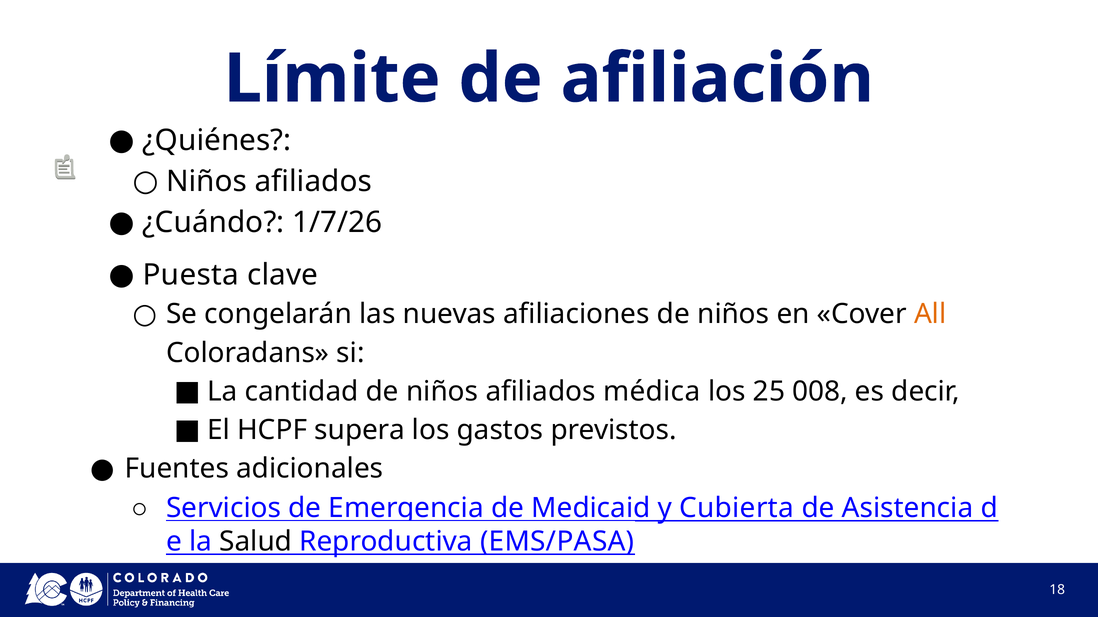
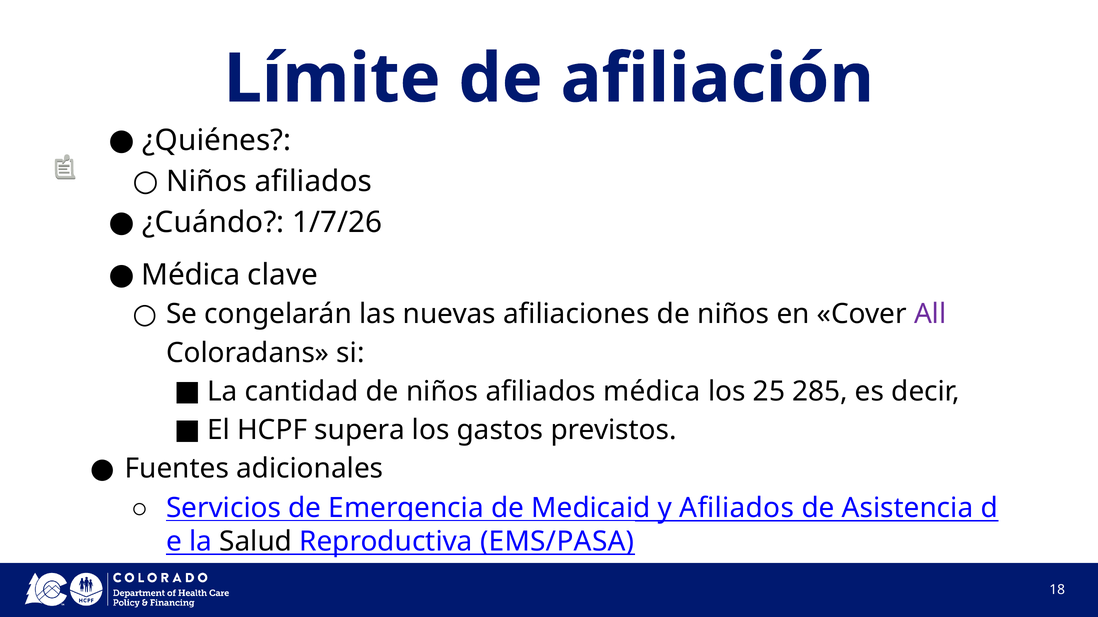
Puesta at (191, 275): Puesta -> Médica
All colour: orange -> purple
008: 008 -> 285
y Cubierta: Cubierta -> Afiliados
